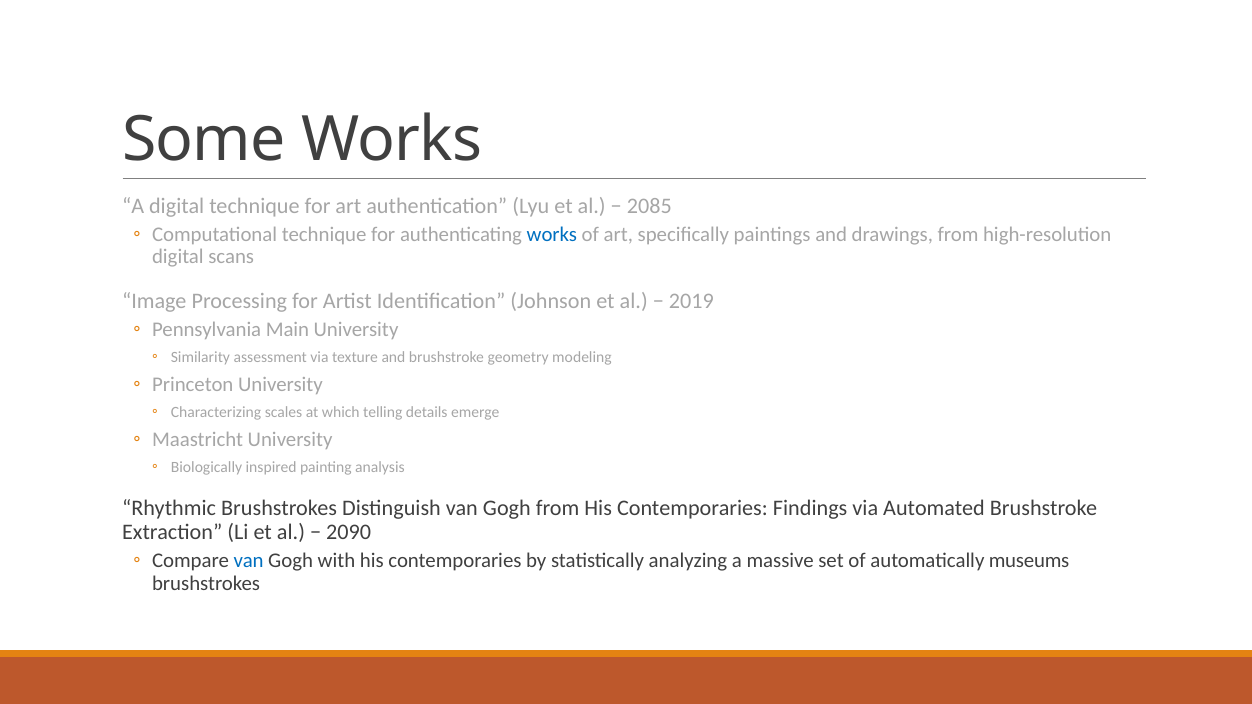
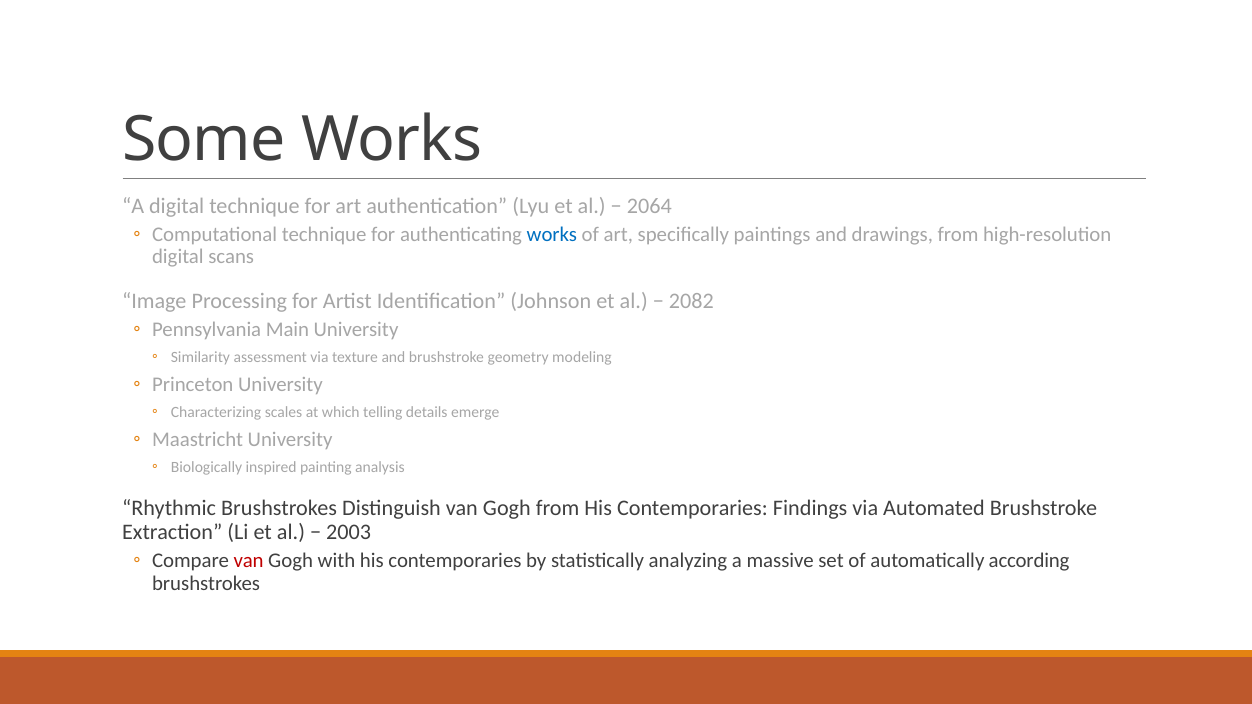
2085: 2085 -> 2064
2019: 2019 -> 2082
2090: 2090 -> 2003
van at (249, 561) colour: blue -> red
museums: museums -> according
